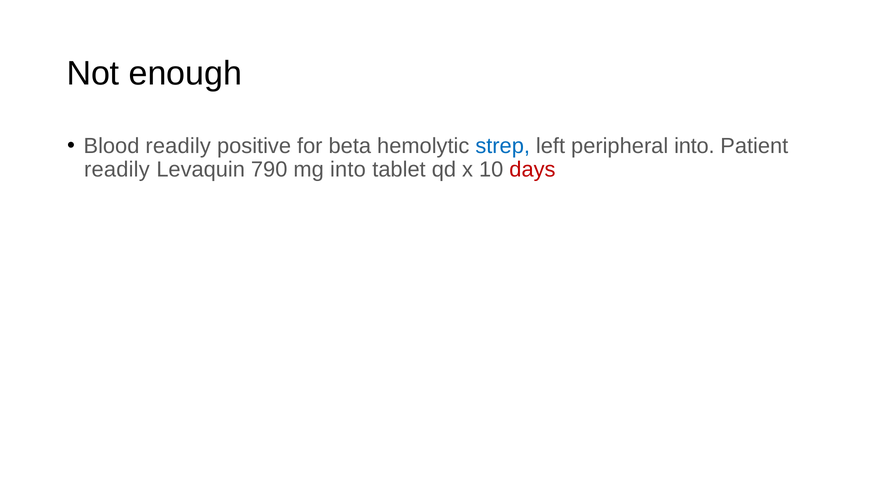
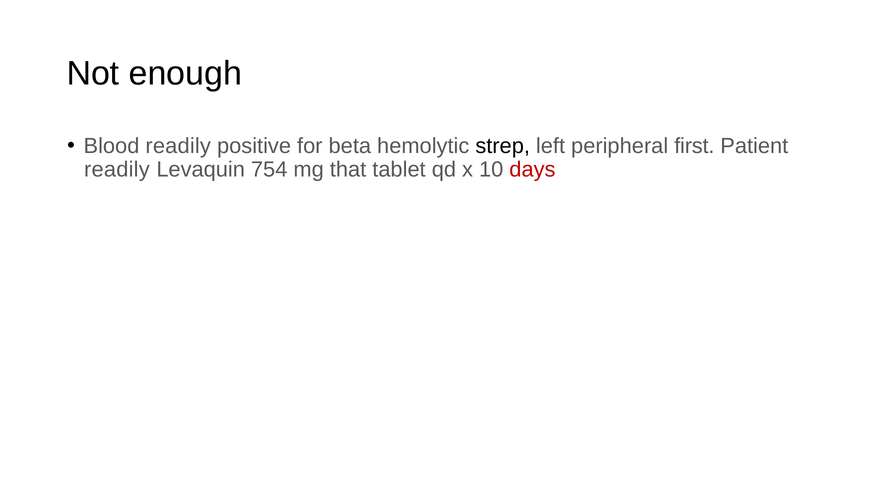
strep colour: blue -> black
peripheral into: into -> first
790: 790 -> 754
mg into: into -> that
